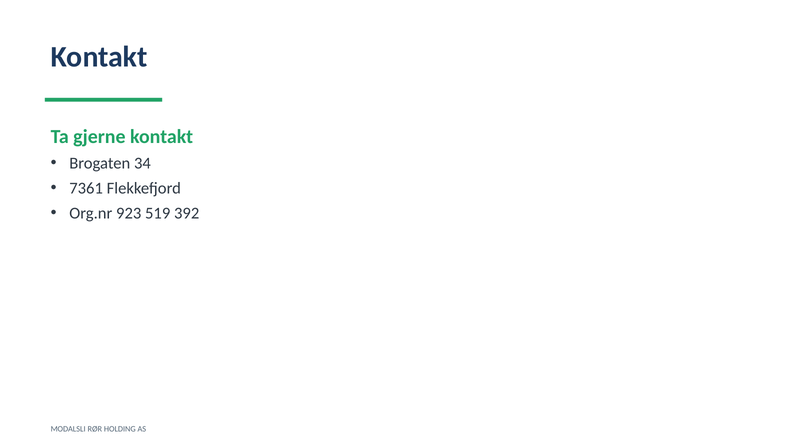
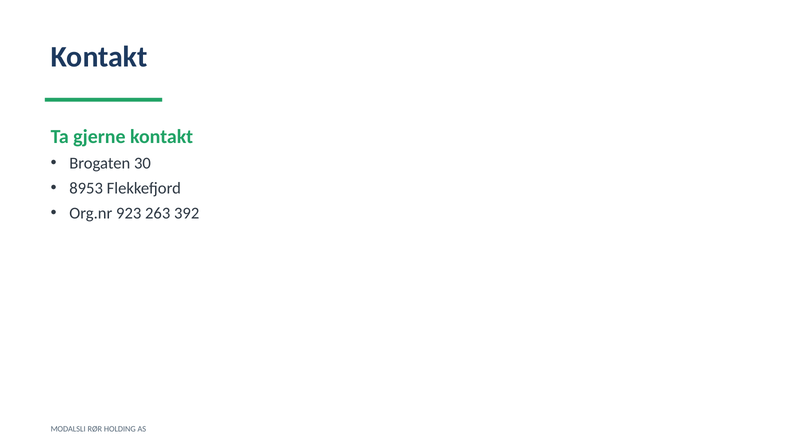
34: 34 -> 30
7361: 7361 -> 8953
519: 519 -> 263
